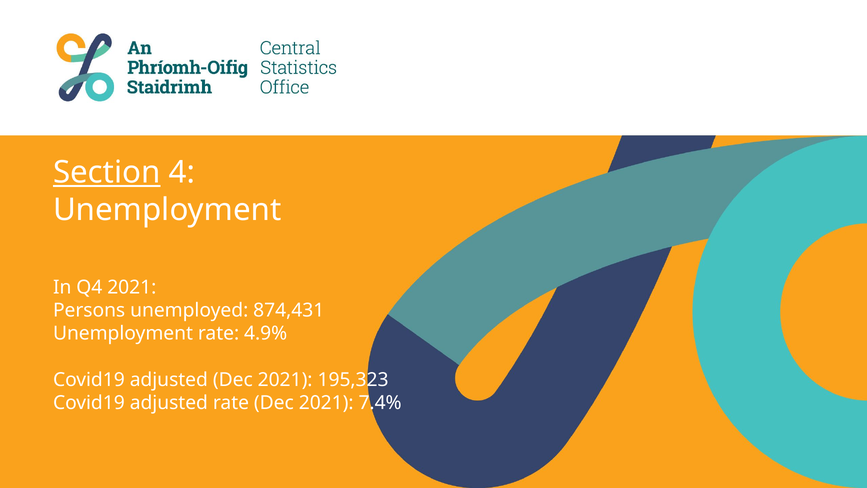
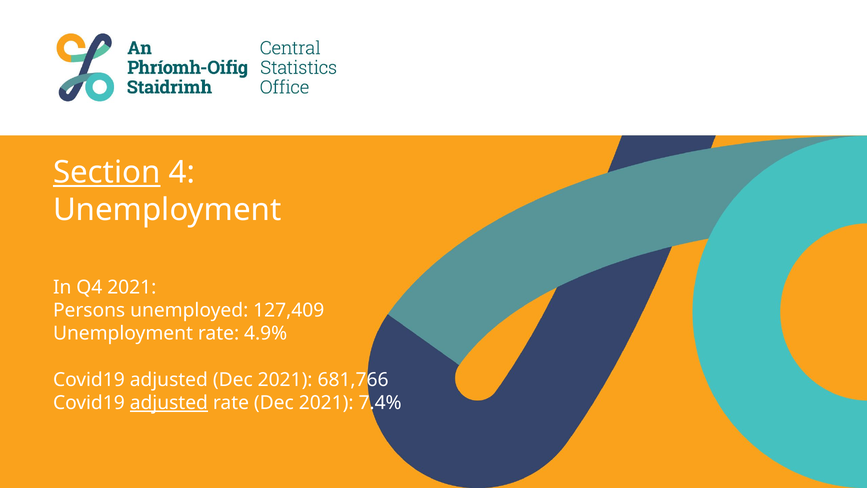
874,431: 874,431 -> 127,409
195,323: 195,323 -> 681,766
adjusted at (169, 403) underline: none -> present
